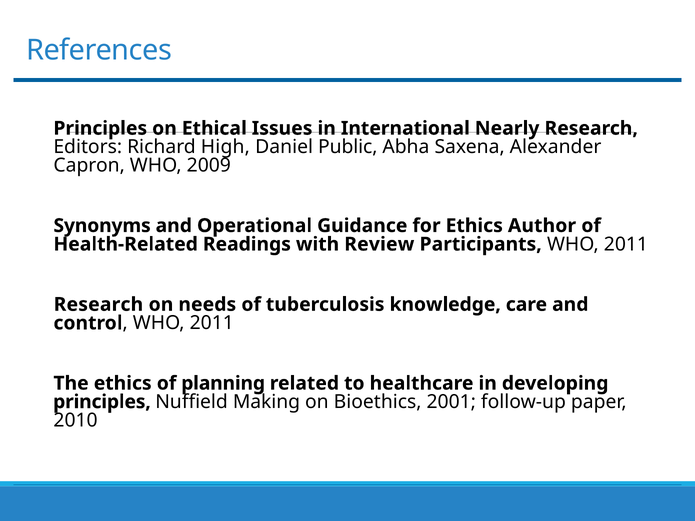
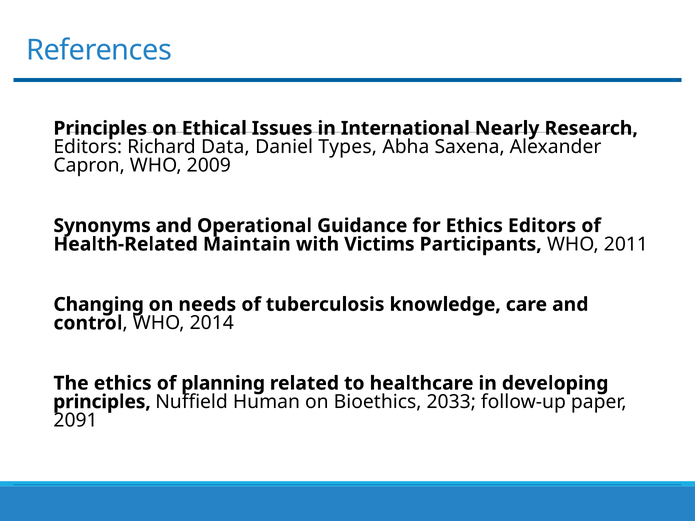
High: High -> Data
Public: Public -> Types
Ethics Author: Author -> Editors
Readings: Readings -> Maintain
Review: Review -> Victims
Research at (98, 305): Research -> Changing
2011 at (212, 323): 2011 -> 2014
Making: Making -> Human
2001: 2001 -> 2033
2010: 2010 -> 2091
